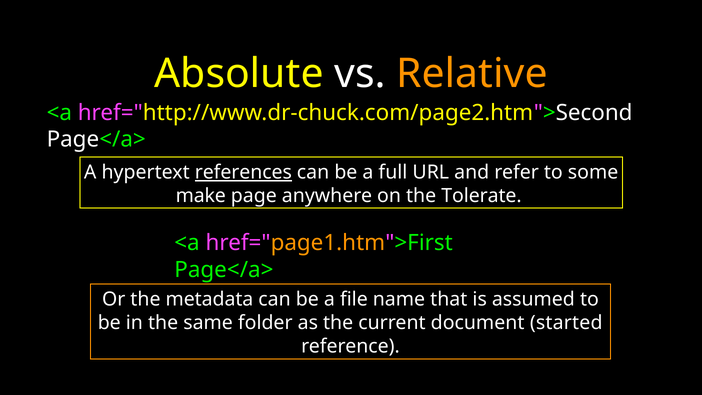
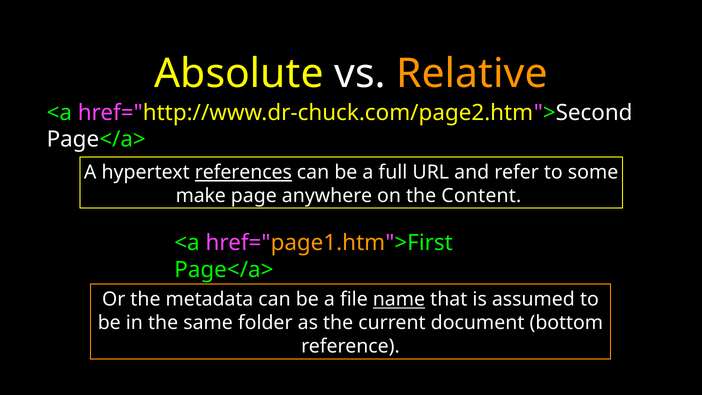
Tolerate: Tolerate -> Content
name underline: none -> present
started: started -> bottom
